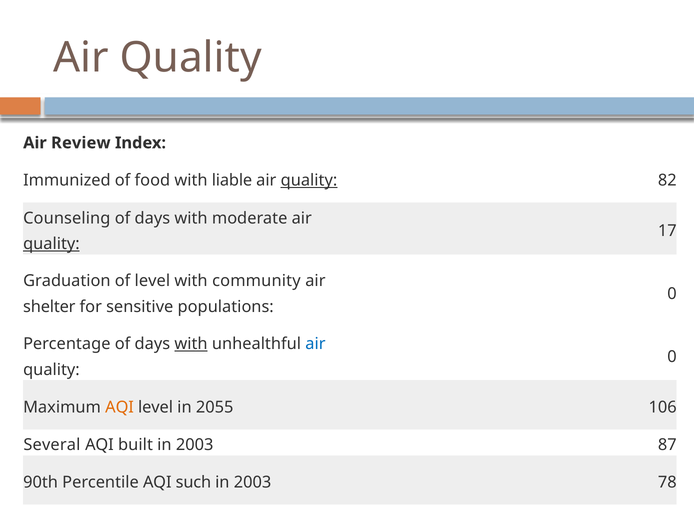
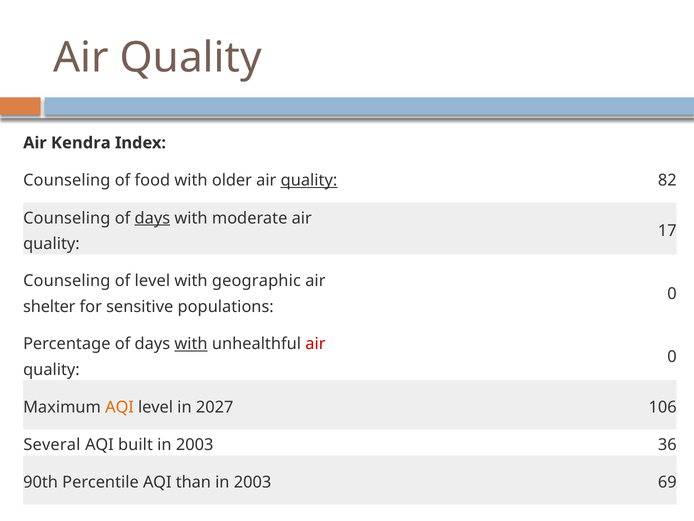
Review: Review -> Kendra
Immunized at (67, 180): Immunized -> Counseling
liable: liable -> older
days at (152, 218) underline: none -> present
quality at (51, 244) underline: present -> none
Graduation at (67, 281): Graduation -> Counseling
community: community -> geographic
air at (315, 344) colour: blue -> red
2055: 2055 -> 2027
87: 87 -> 36
such: such -> than
78: 78 -> 69
